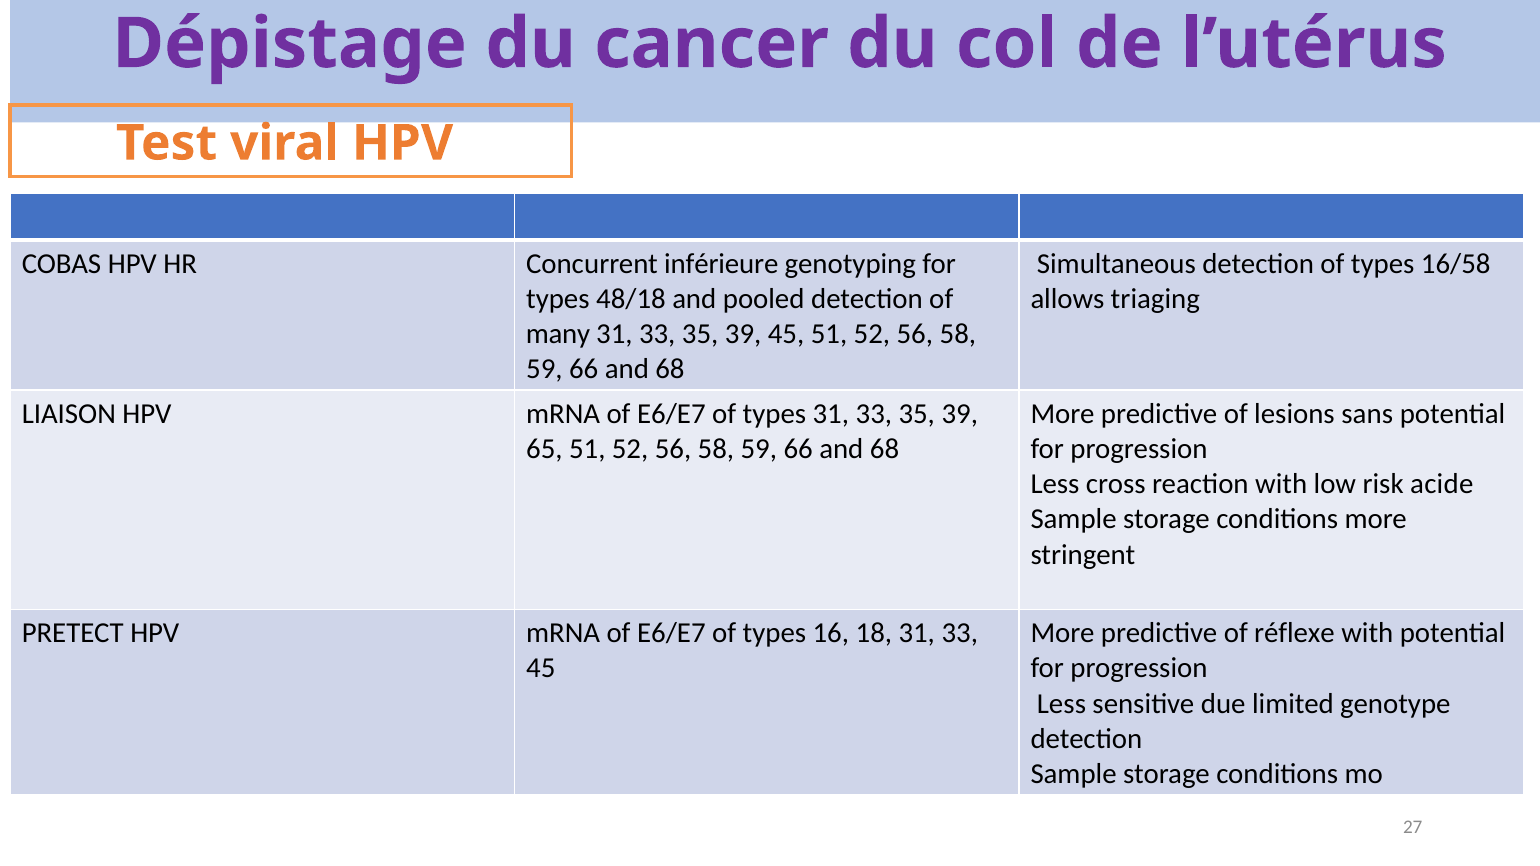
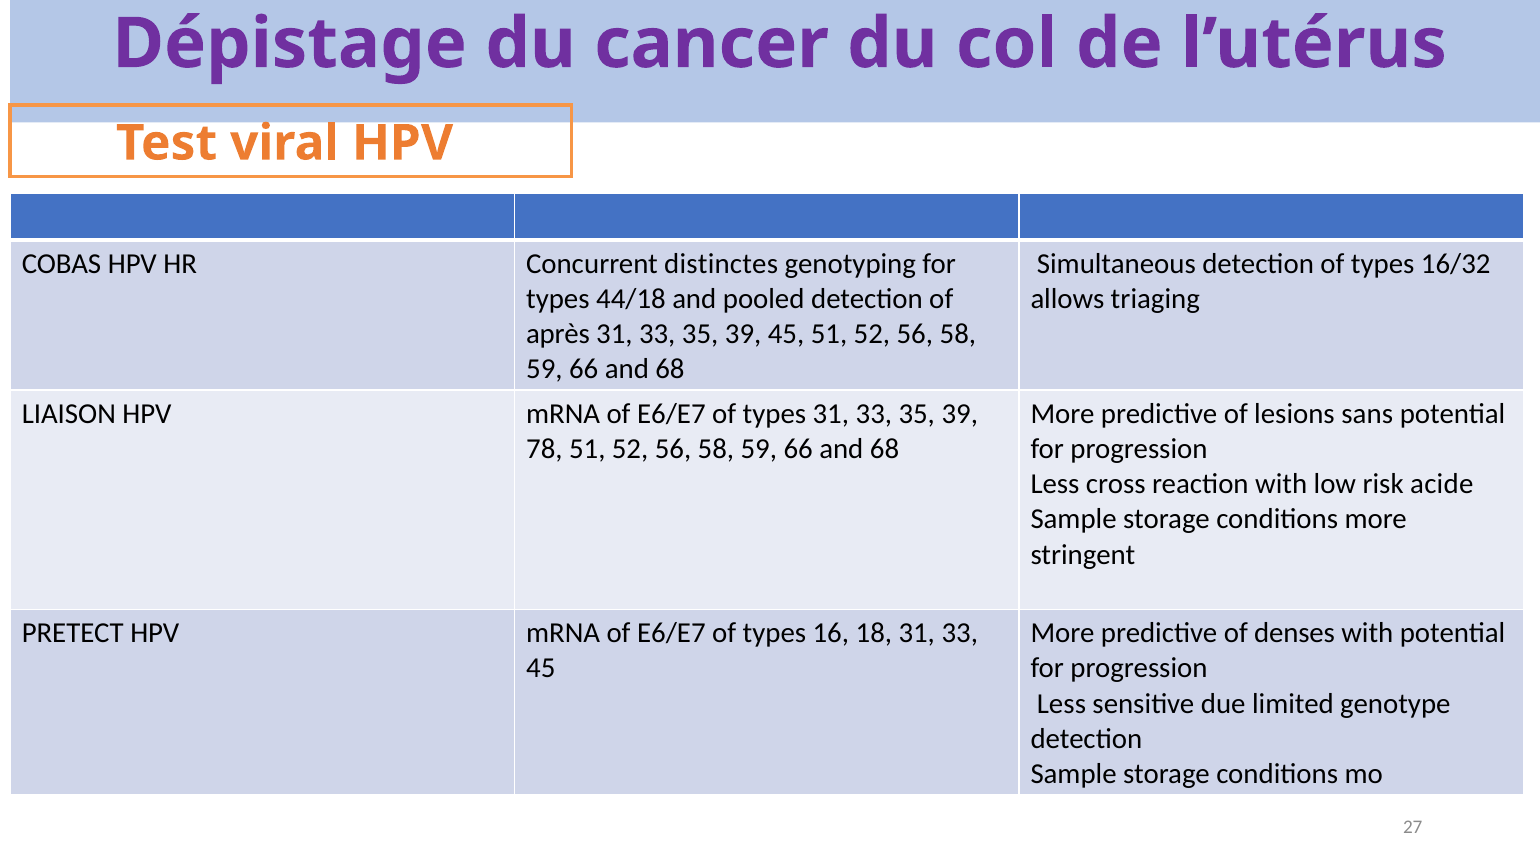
inférieure: inférieure -> distinctes
16/58: 16/58 -> 16/32
48/18: 48/18 -> 44/18
many: many -> après
65: 65 -> 78
réflexe: réflexe -> denses
